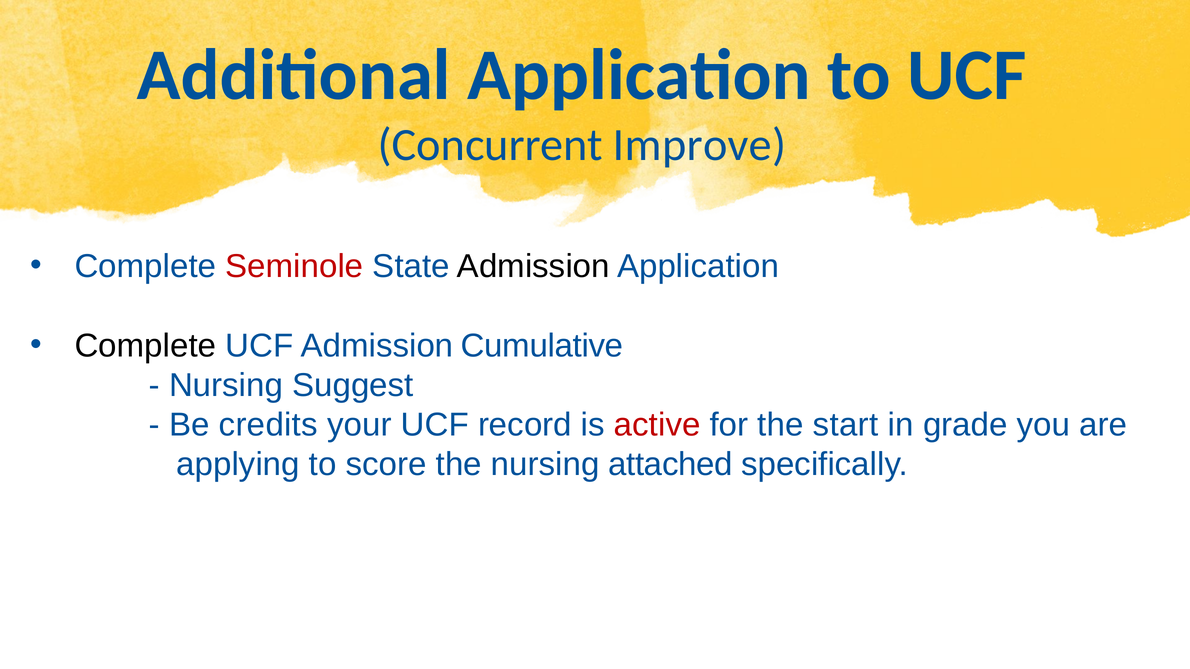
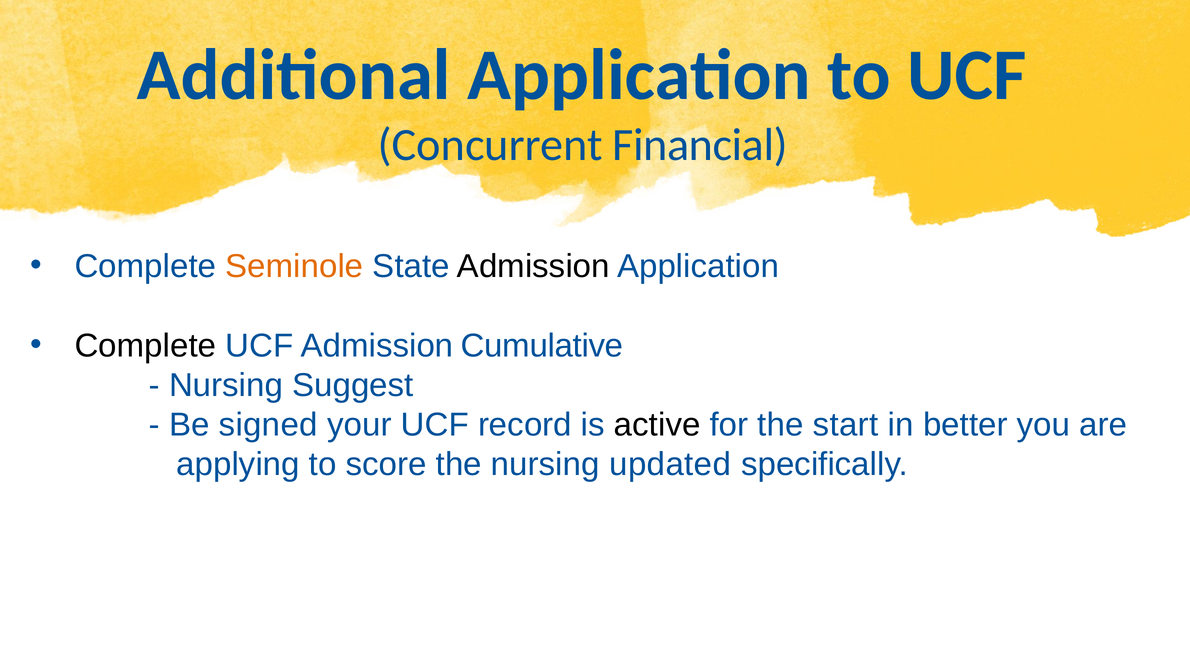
Improve: Improve -> Financial
Seminole colour: red -> orange
credits: credits -> signed
active colour: red -> black
grade: grade -> better
attached: attached -> updated
